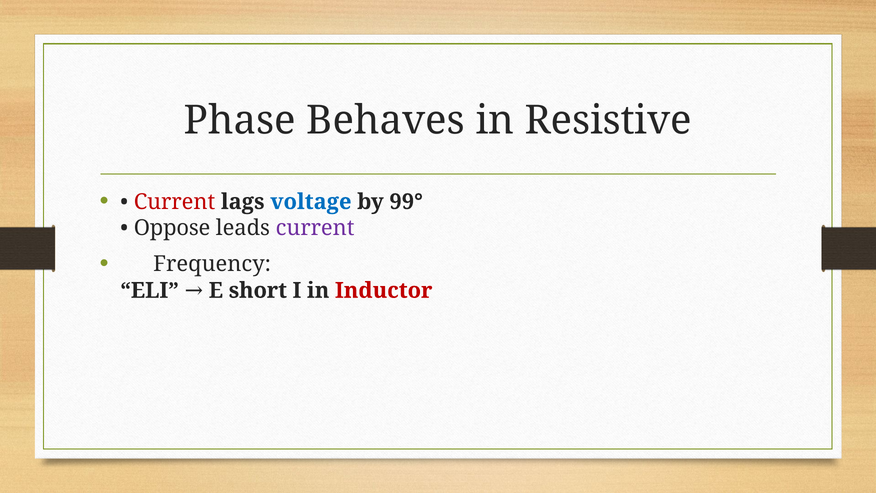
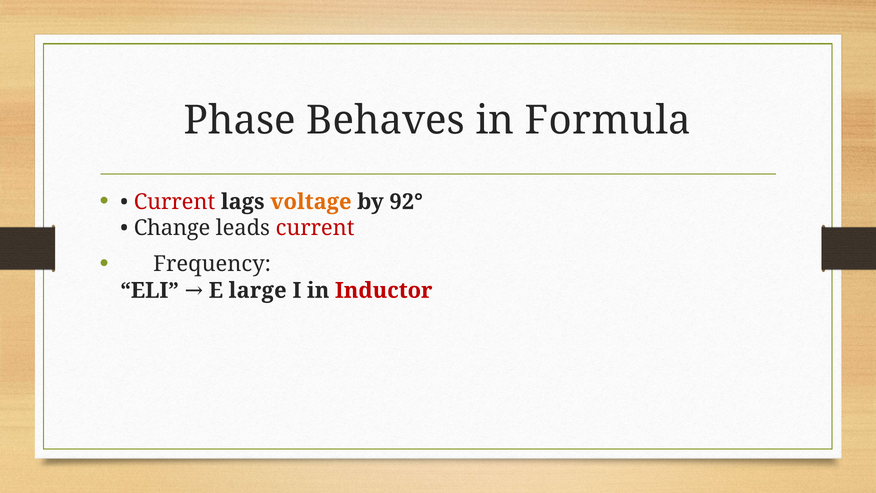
Resistive: Resistive -> Formula
voltage colour: blue -> orange
99°: 99° -> 92°
Oppose: Oppose -> Change
current at (315, 228) colour: purple -> red
short: short -> large
